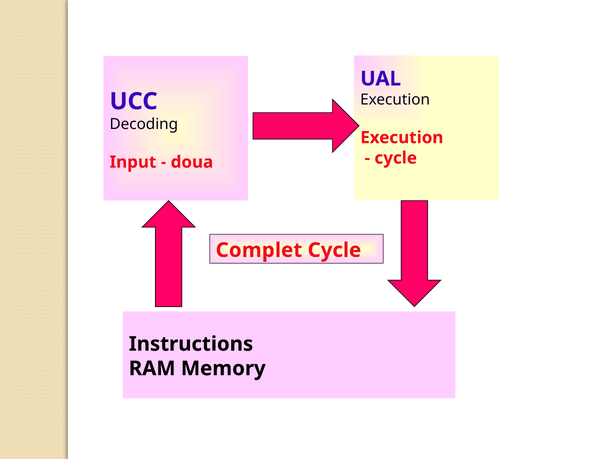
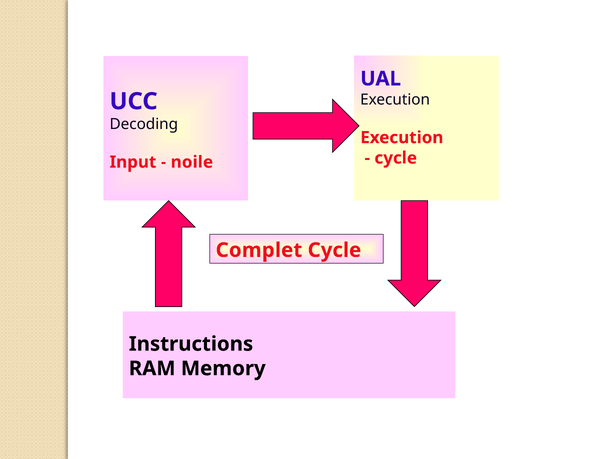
doua: doua -> noile
